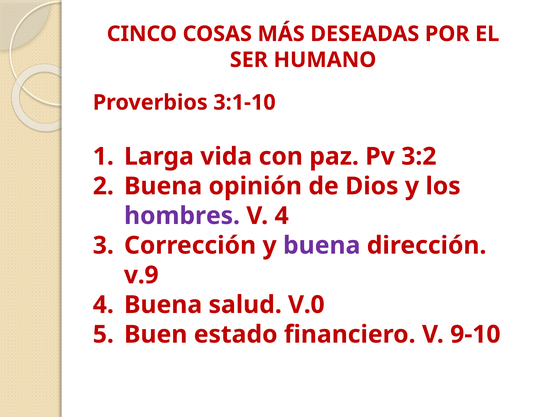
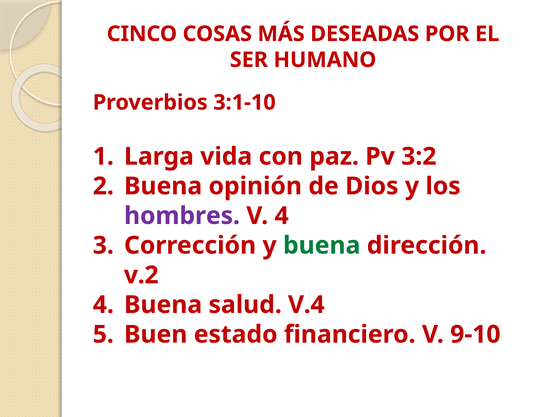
buena at (322, 245) colour: purple -> green
v.9: v.9 -> v.2
V.0: V.0 -> V.4
